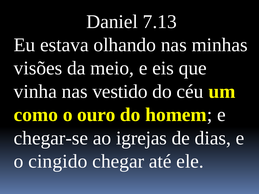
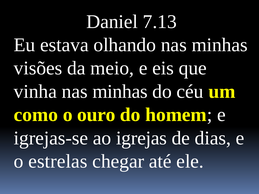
vinha nas vestido: vestido -> minhas
chegar-se: chegar-se -> igrejas-se
cingido: cingido -> estrelas
